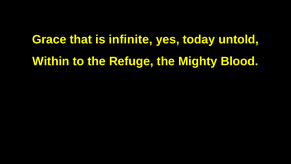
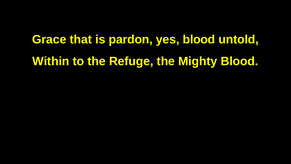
infinite: infinite -> pardon
yes today: today -> blood
